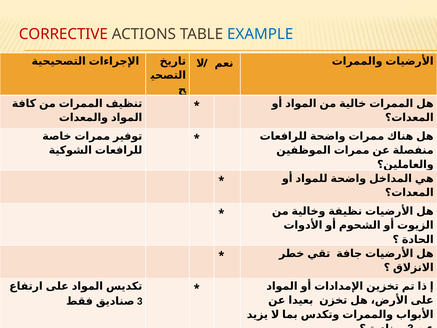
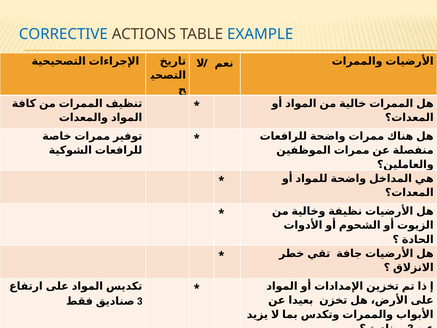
CORRECTIVE colour: red -> blue
